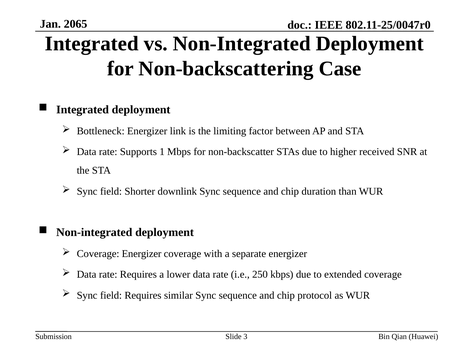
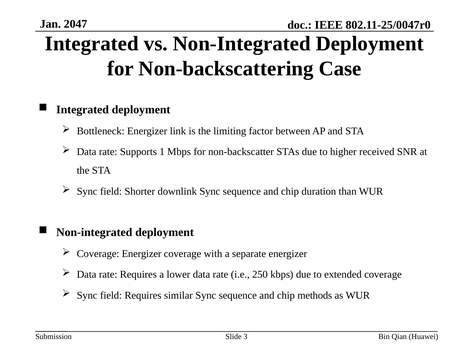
2065: 2065 -> 2047
protocol: protocol -> methods
